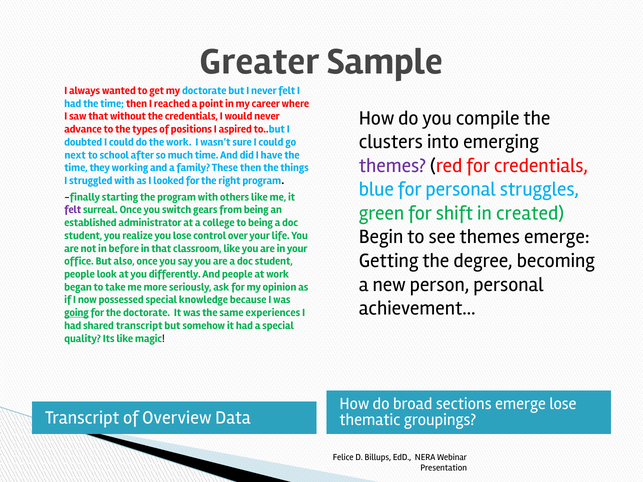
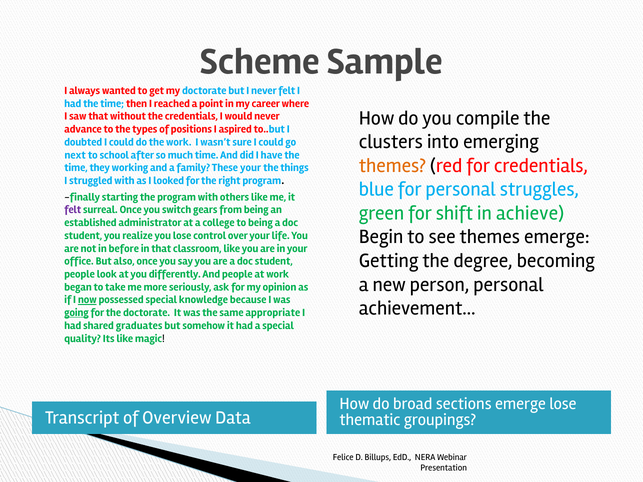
Greater: Greater -> Scheme
themes at (392, 166) colour: purple -> orange
These then: then -> your
created: created -> achieve
now underline: none -> present
experiences: experiences -> appropriate
shared transcript: transcript -> graduates
